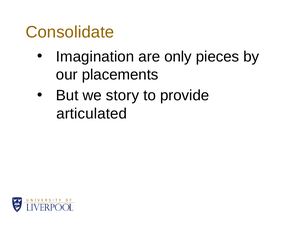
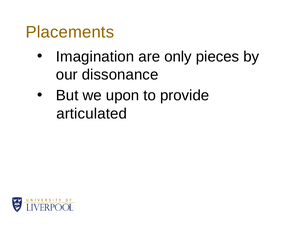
Consolidate: Consolidate -> Placements
placements: placements -> dissonance
story: story -> upon
